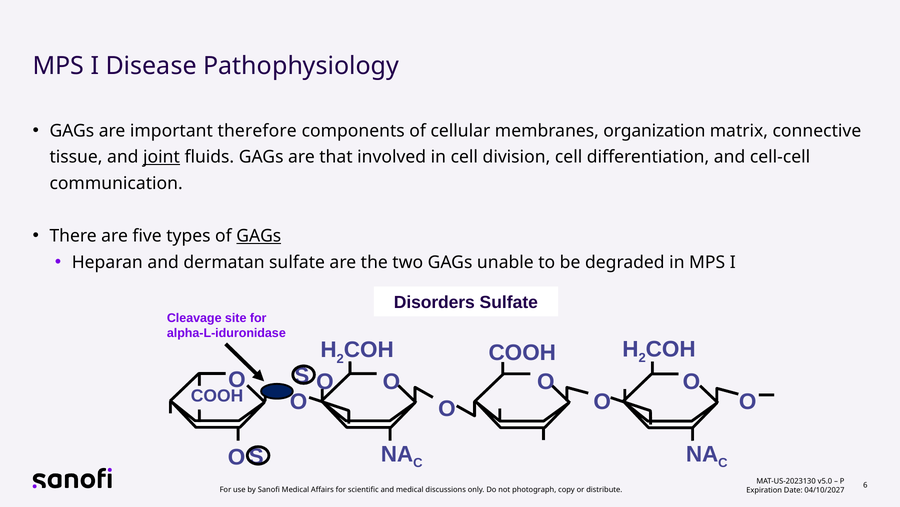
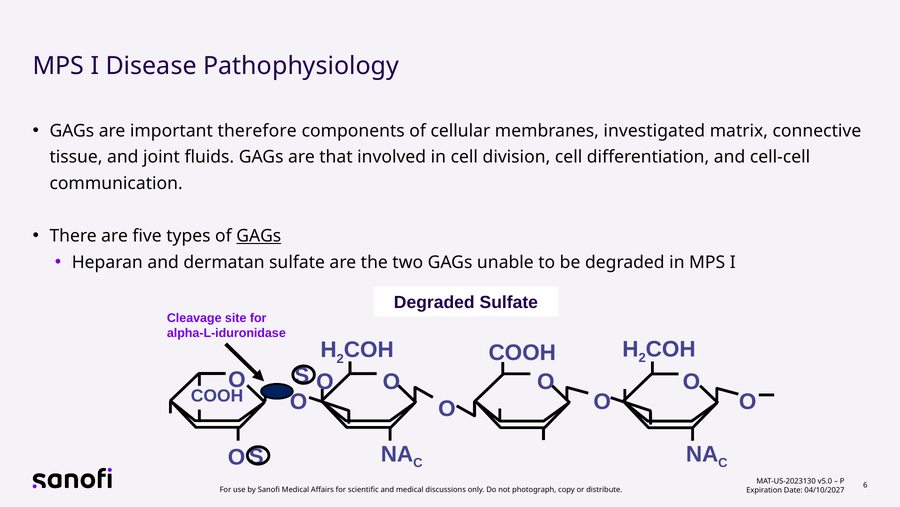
organization: organization -> investigated
joint underline: present -> none
Disorders at (434, 302): Disorders -> Degraded
